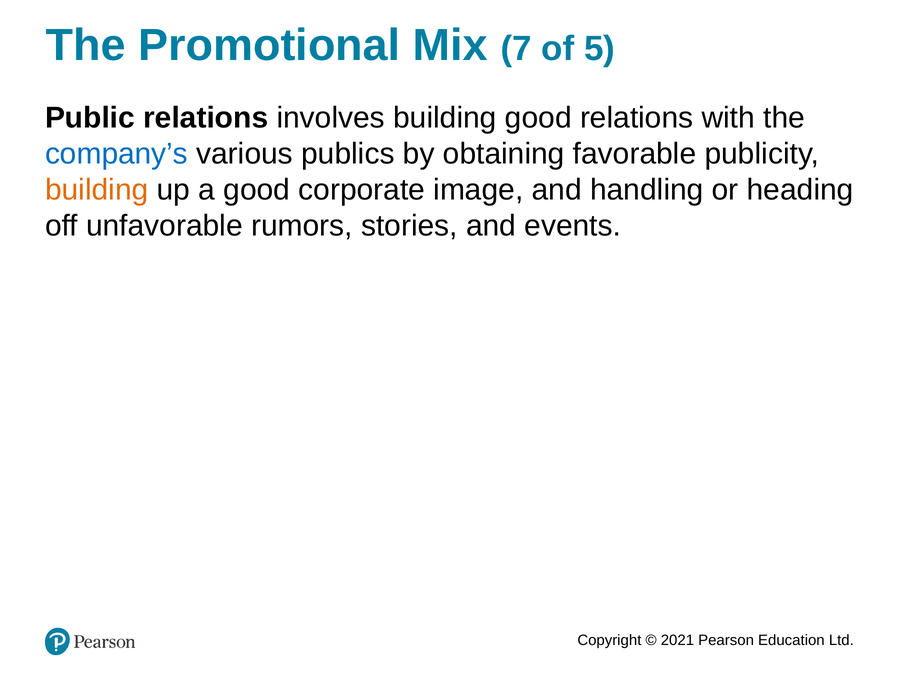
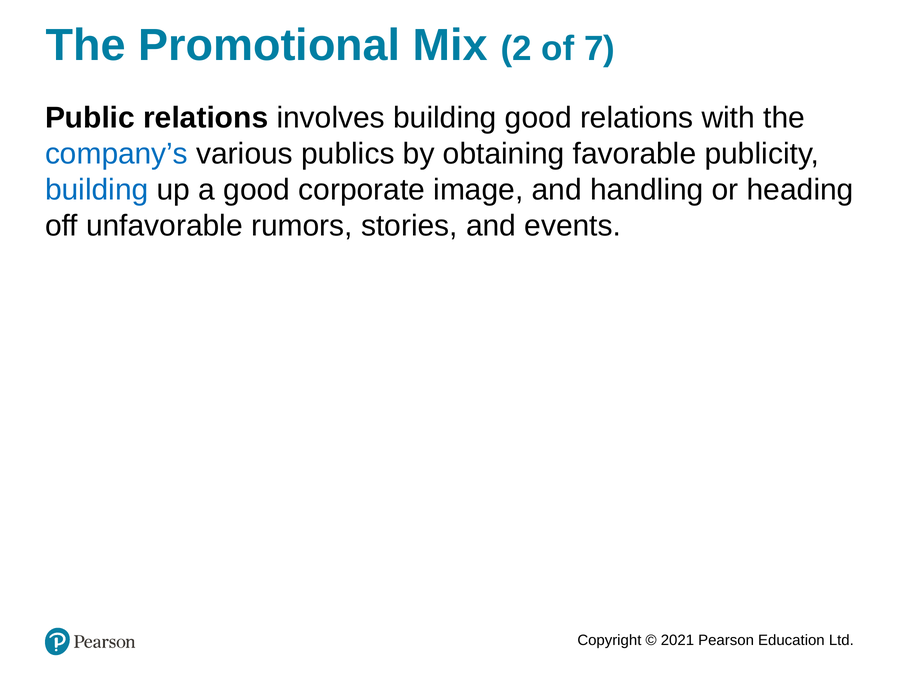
7: 7 -> 2
5: 5 -> 7
building at (97, 190) colour: orange -> blue
